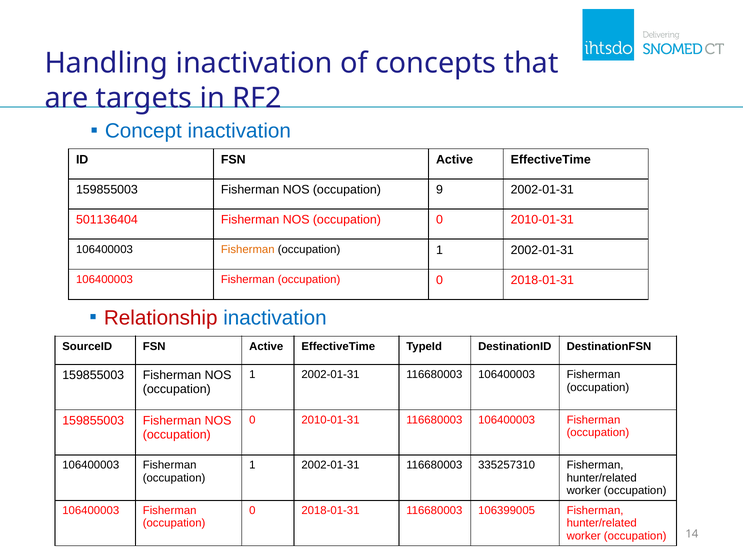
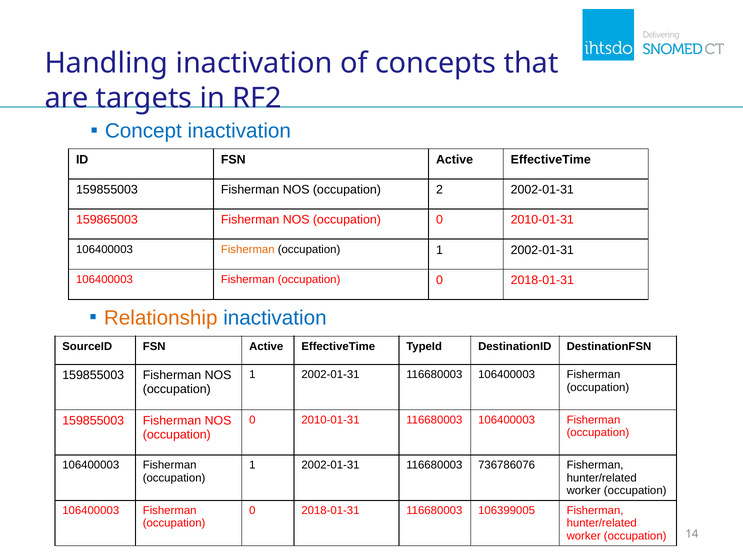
9: 9 -> 2
501136404: 501136404 -> 159865003
Relationship colour: red -> orange
335257310: 335257310 -> 736786076
